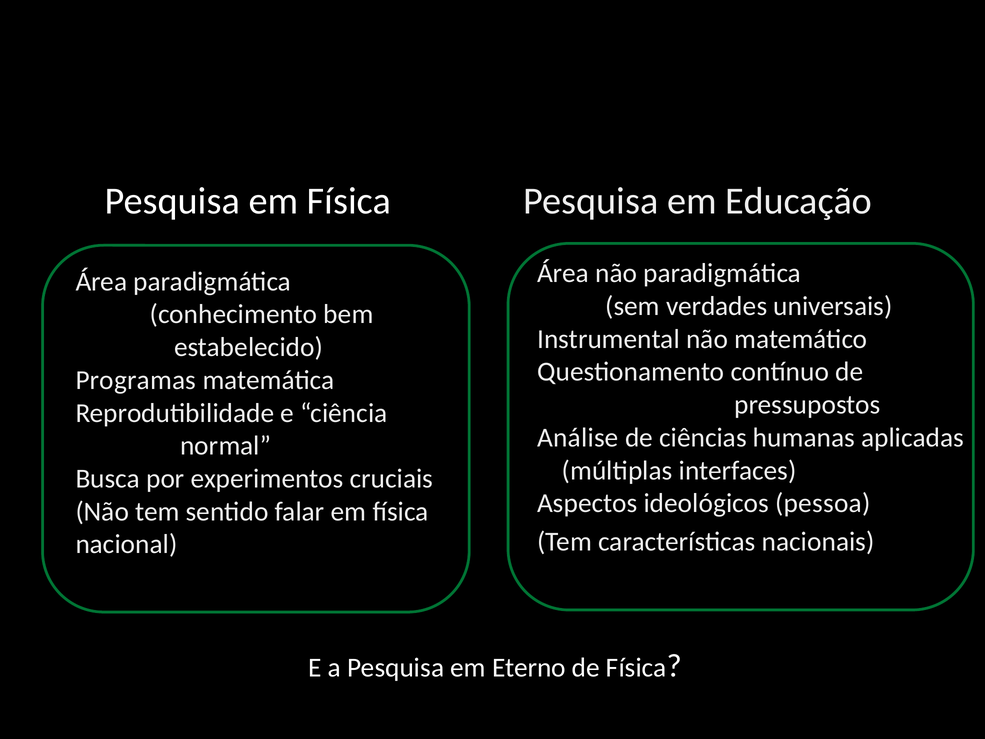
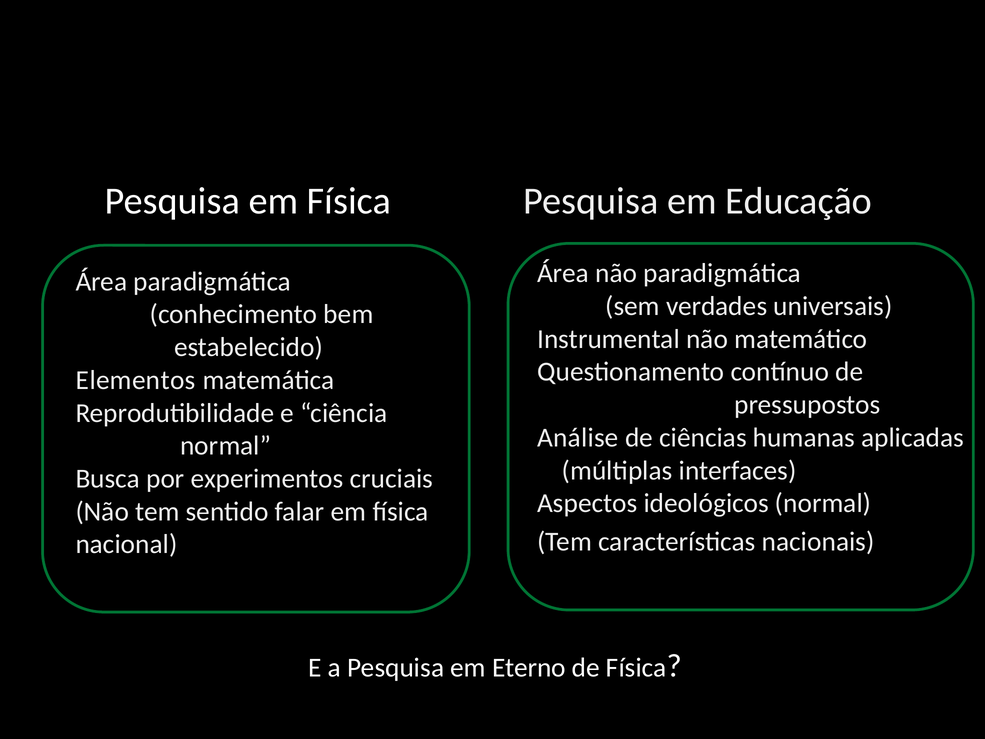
Programas: Programas -> Elementos
ideológicos pessoa: pessoa -> normal
